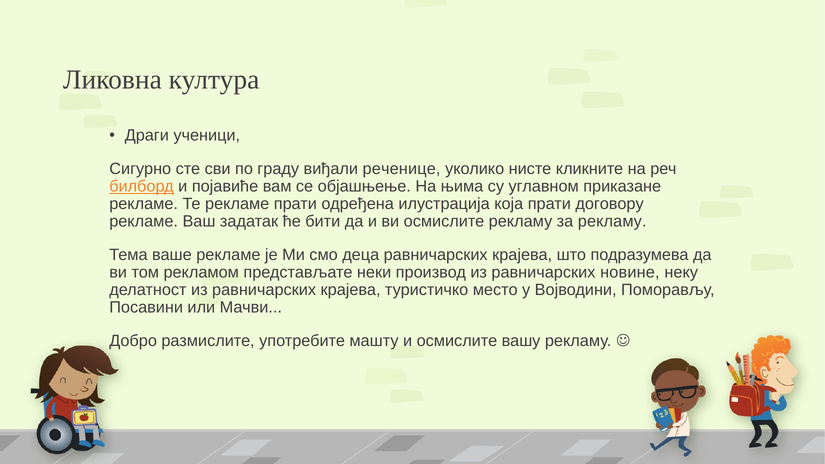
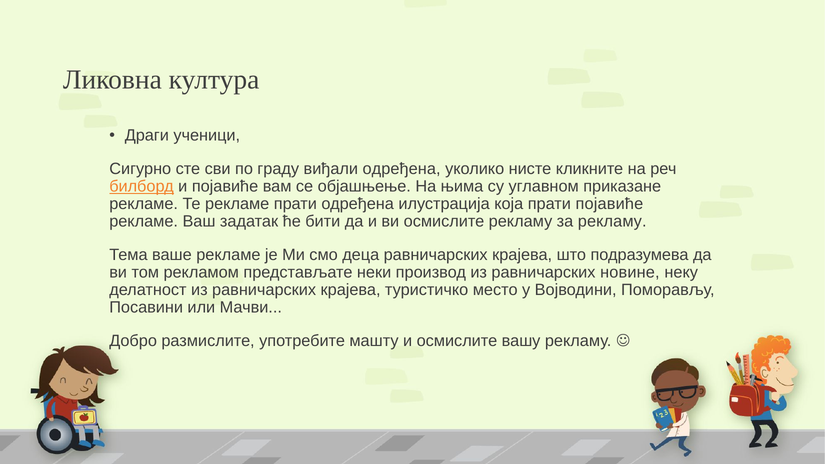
виђали реченице: реченице -> одређена
прати договору: договору -> појавиће
